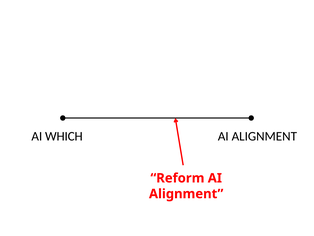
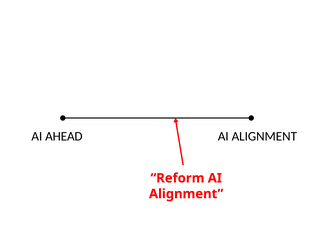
WHICH: WHICH -> AHEAD
